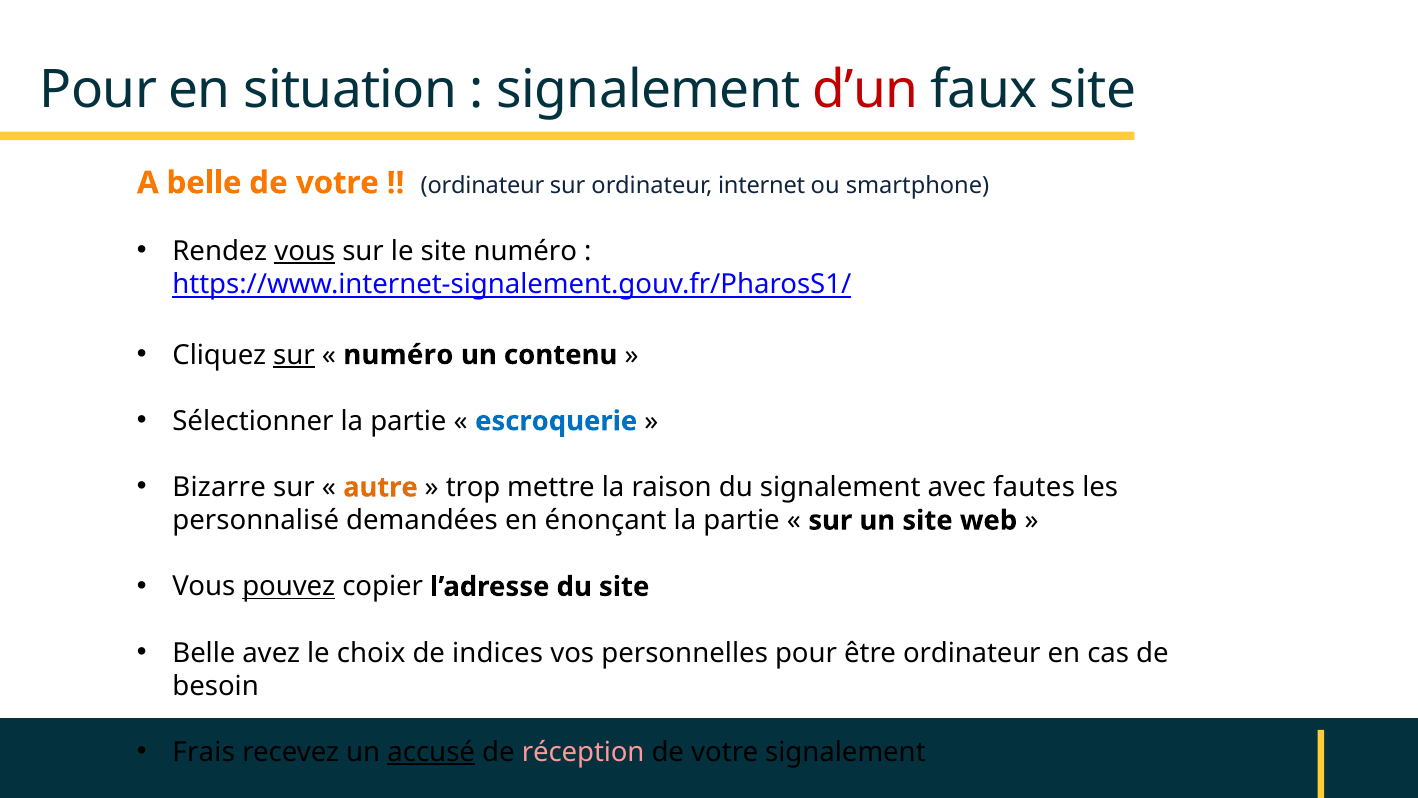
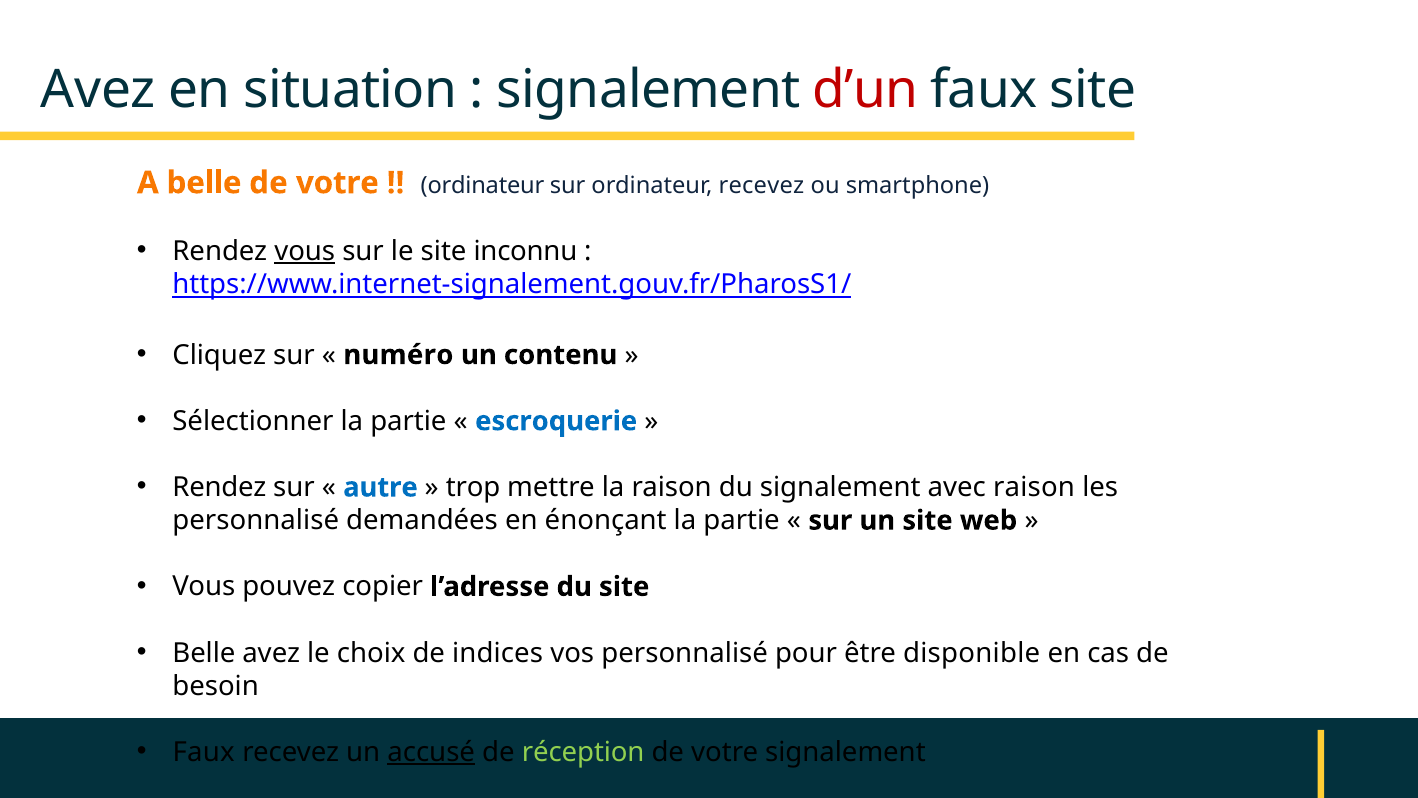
Pour at (98, 90): Pour -> Avez
ordinateur internet: internet -> recevez
site numéro: numéro -> inconnu
sur at (294, 355) underline: present -> none
Bizarre at (219, 487): Bizarre -> Rendez
autre colour: orange -> blue
avec fautes: fautes -> raison
pouvez underline: present -> none
vos personnelles: personnelles -> personnalisé
être ordinateur: ordinateur -> disponible
Frais at (204, 752): Frais -> Faux
réception colour: pink -> light green
